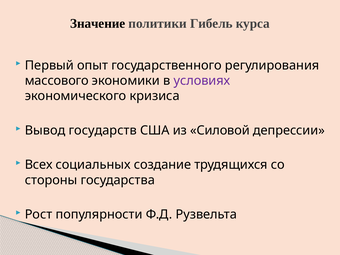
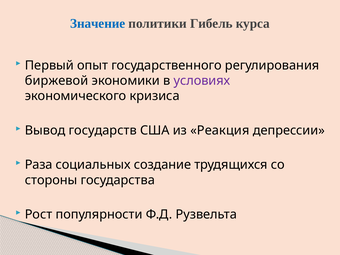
Значение colour: black -> blue
массового: массового -> биржевой
Силовой: Силовой -> Реакция
Всех: Всех -> Раза
